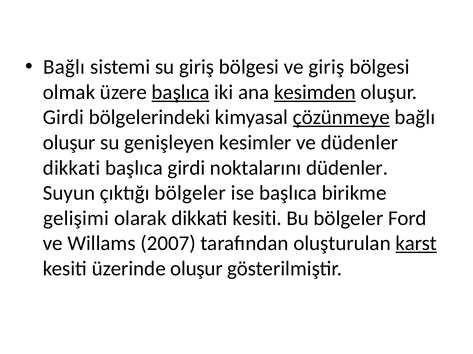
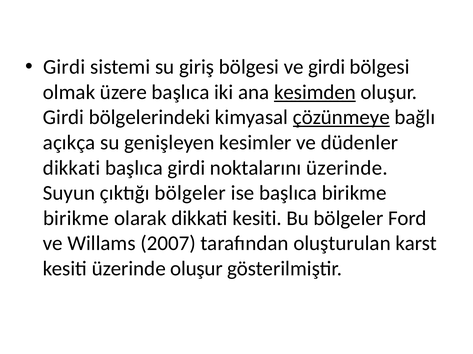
Bağlı at (64, 67): Bağlı -> Girdi
ve giriş: giriş -> girdi
başlıca at (181, 92) underline: present -> none
oluşur at (69, 143): oluşur -> açıkça
noktalarını düdenler: düdenler -> üzerinde
gelişimi at (76, 219): gelişimi -> birikme
karst underline: present -> none
